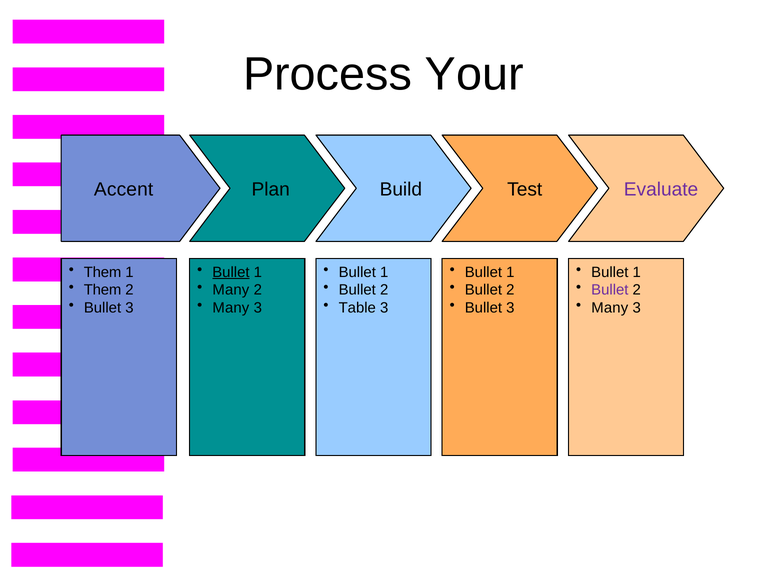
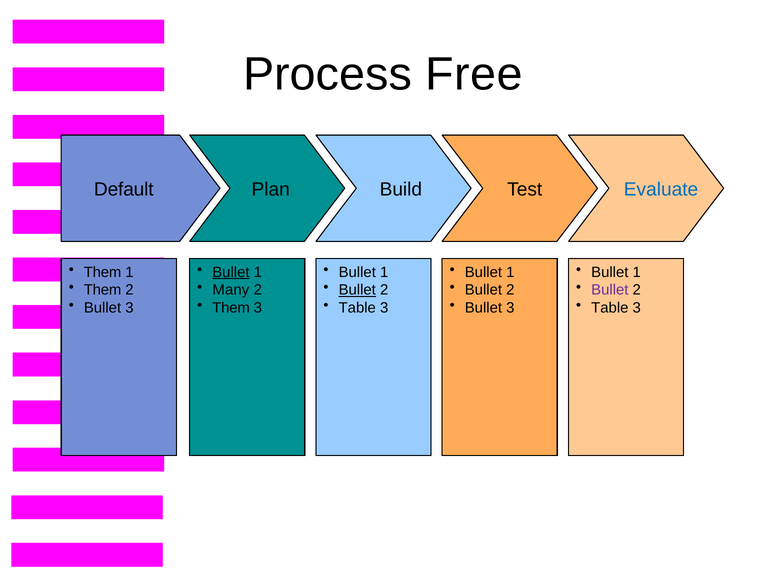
Your: Your -> Free
Accent: Accent -> Default
Evaluate colour: purple -> blue
Bullet at (357, 290) underline: none -> present
Many at (231, 308): Many -> Them
Many at (610, 308): Many -> Table
